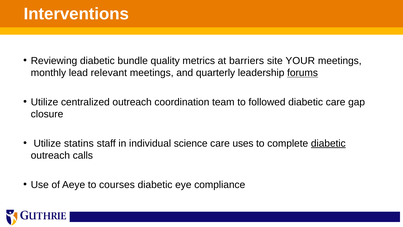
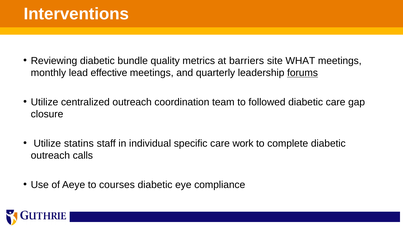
YOUR: YOUR -> WHAT
relevant: relevant -> effective
science: science -> specific
uses: uses -> work
diabetic at (328, 143) underline: present -> none
